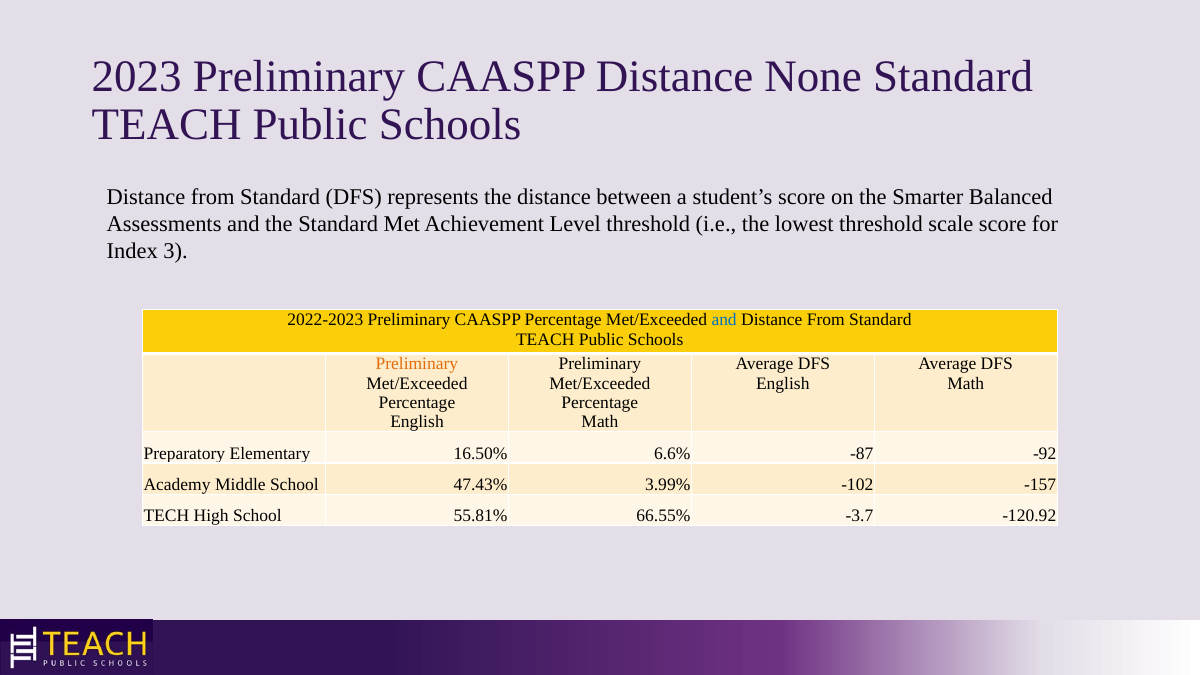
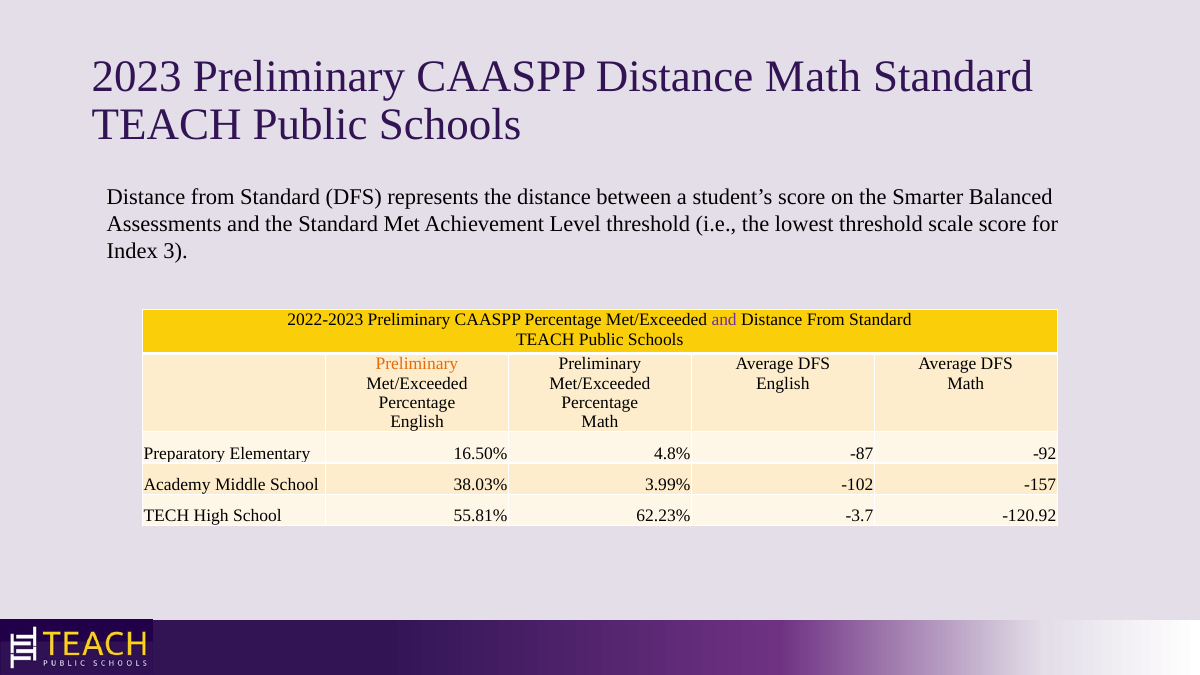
Distance None: None -> Math
and at (724, 320) colour: blue -> purple
6.6%: 6.6% -> 4.8%
47.43%: 47.43% -> 38.03%
66.55%: 66.55% -> 62.23%
